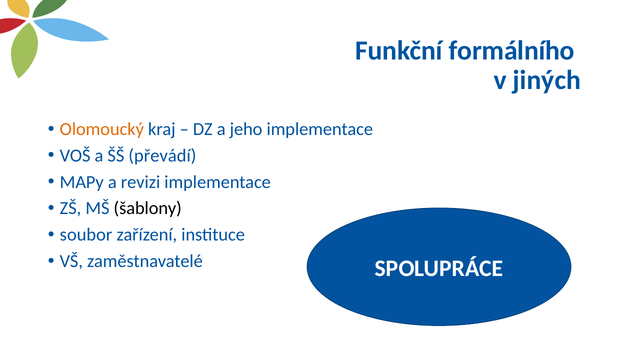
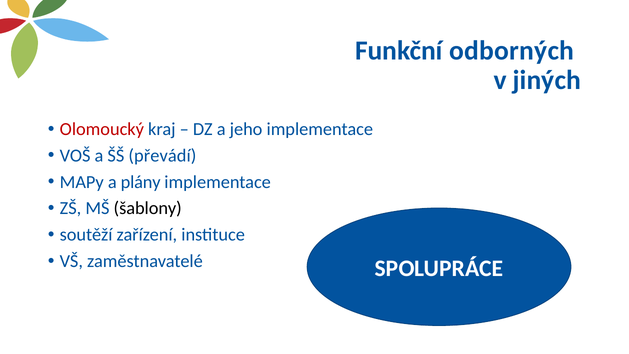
formálního: formálního -> odborných
Olomoucký colour: orange -> red
revizi: revizi -> plány
soubor: soubor -> soutěží
